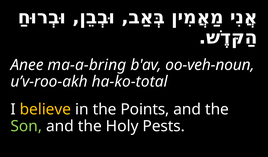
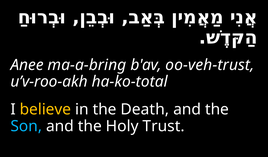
oo-veh-noun: oo-veh-noun -> oo-veh-trust
Points: Points -> Death
Son colour: light green -> light blue
Pests: Pests -> Trust
